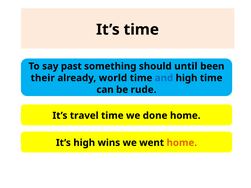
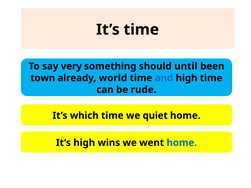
past: past -> very
their: their -> town
travel: travel -> which
done: done -> quiet
home at (182, 143) colour: orange -> blue
